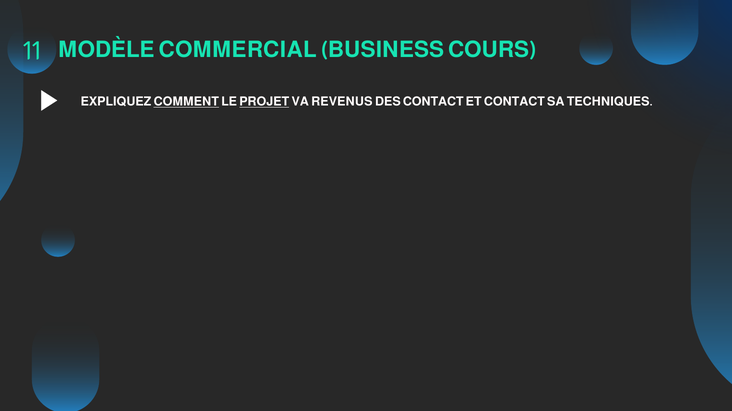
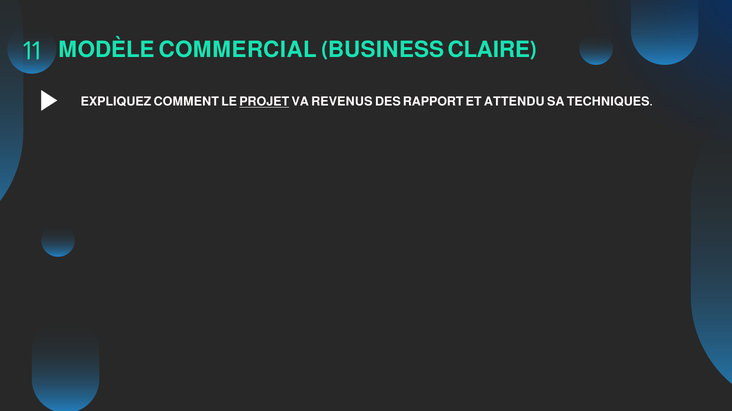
COURS: COURS -> CLAIRE
COMMENT underline: present -> none
DES CONTACT: CONTACT -> RAPPORT
ET CONTACT: CONTACT -> ATTENDU
